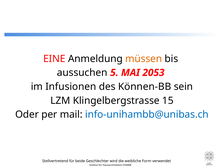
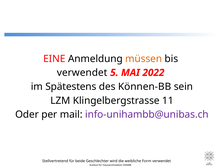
aussuchen at (82, 73): aussuchen -> verwendet
2053: 2053 -> 2022
Infusionen: Infusionen -> Spätestens
15: 15 -> 11
info-unihambb@unibas.ch colour: blue -> purple
